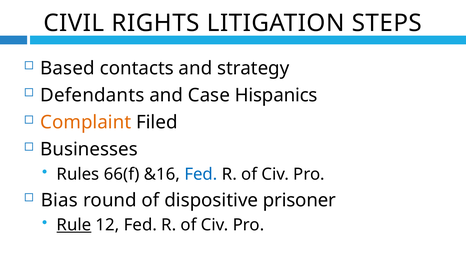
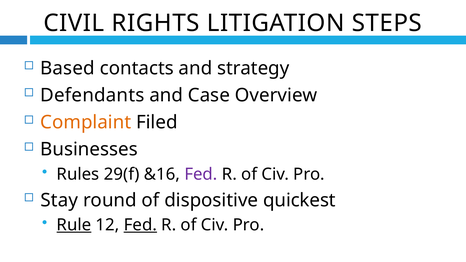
Hispanics: Hispanics -> Overview
66(f: 66(f -> 29(f
Fed at (201, 174) colour: blue -> purple
Bias: Bias -> Stay
prisoner: prisoner -> quickest
Fed at (140, 225) underline: none -> present
